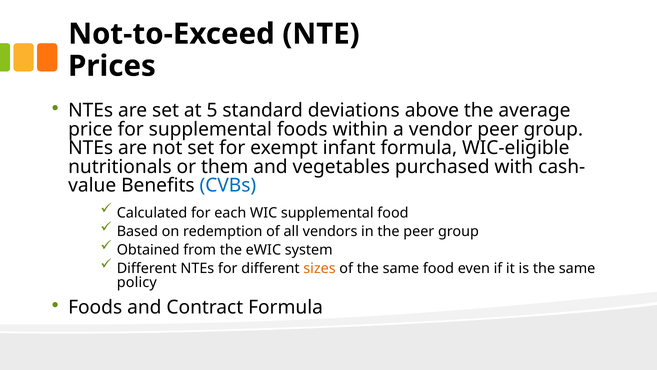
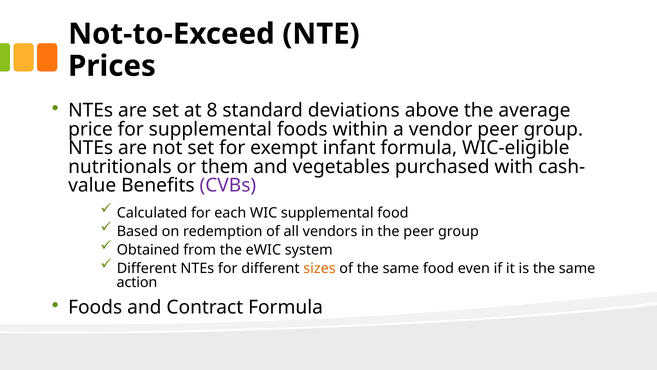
5: 5 -> 8
CVBs colour: blue -> purple
policy: policy -> action
